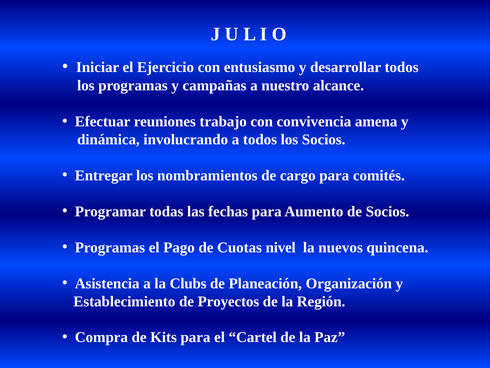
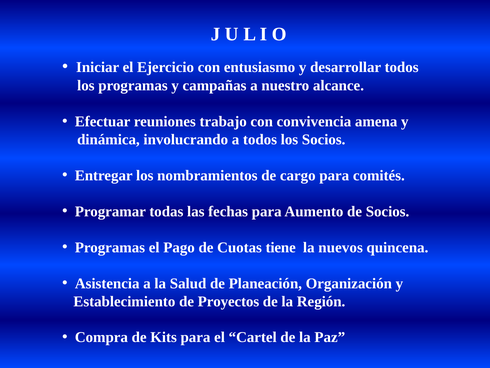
nivel: nivel -> tiene
Clubs: Clubs -> Salud
